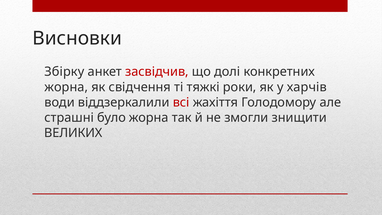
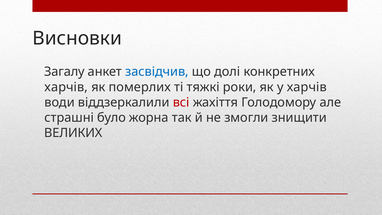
Збірку: Збірку -> Загалу
засвідчив colour: red -> blue
жорна at (66, 87): жорна -> харчів
свідчення: свідчення -> померлих
